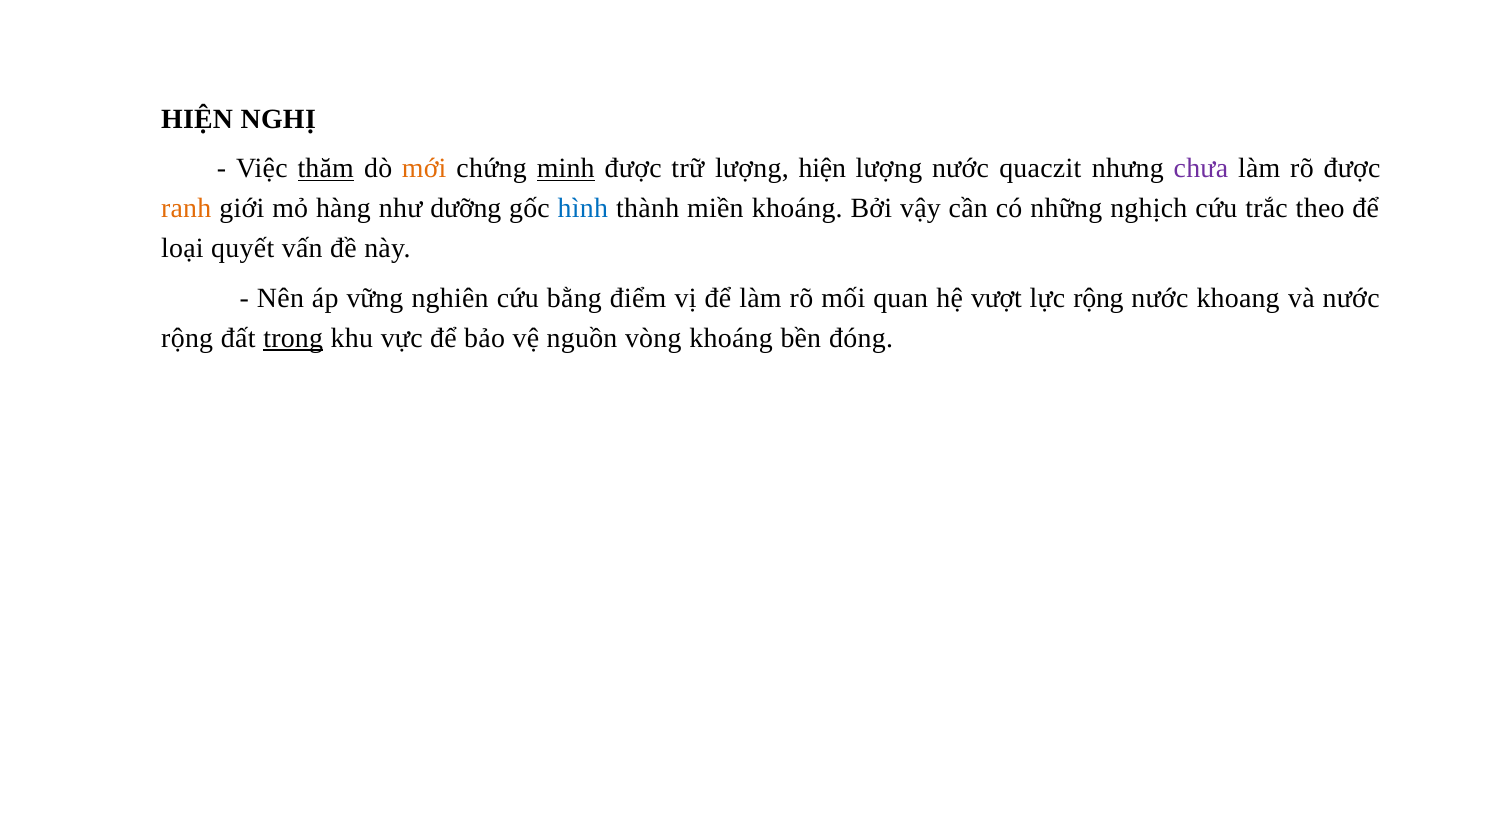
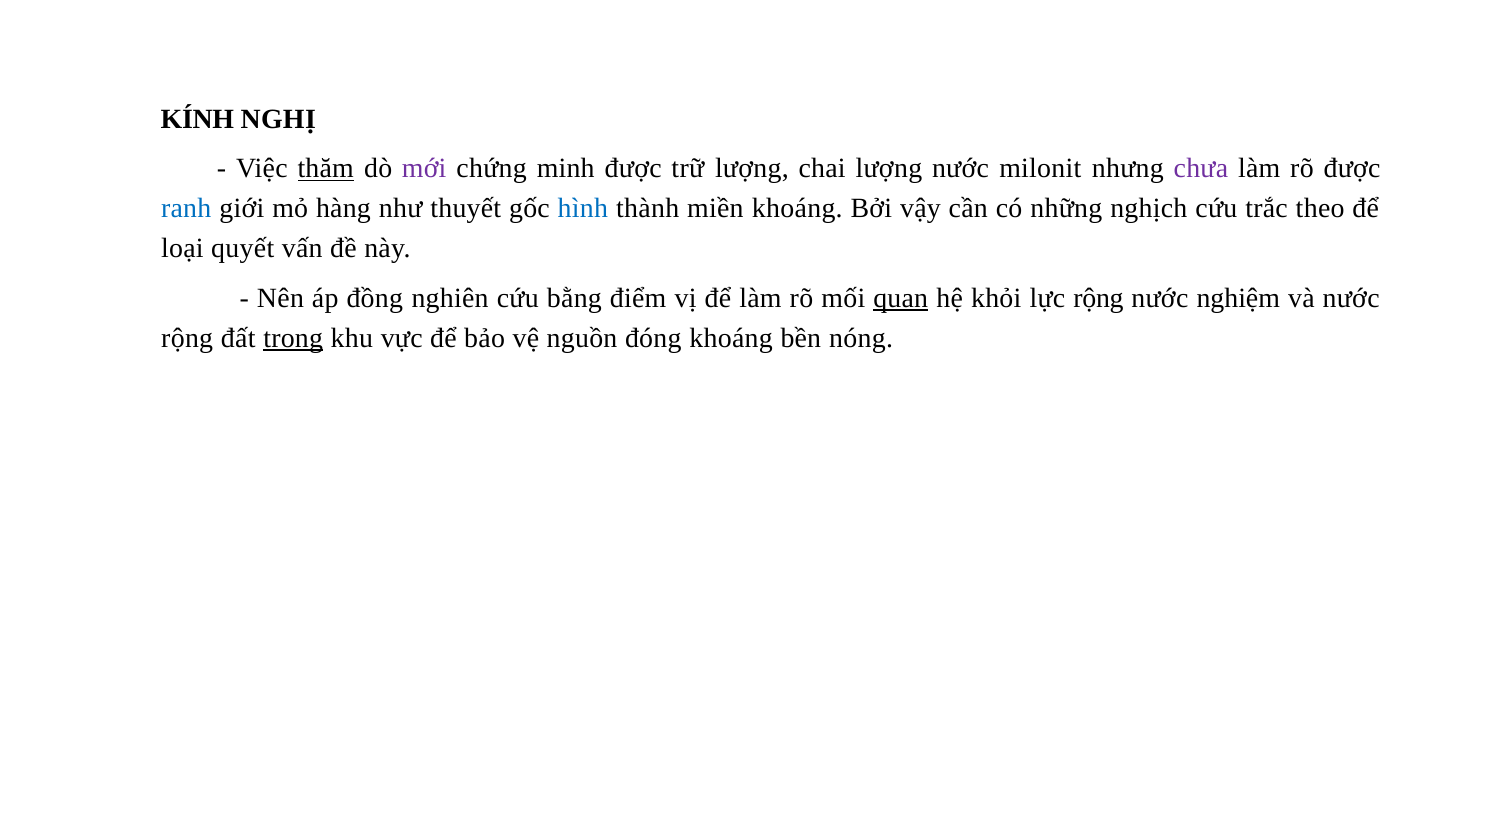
HIỆN at (197, 119): HIỆN -> KÍNH
mới colour: orange -> purple
minh underline: present -> none
lượng hiện: hiện -> chai
quaczit: quaczit -> milonit
ranh colour: orange -> blue
dưỡng: dưỡng -> thuyết
vững: vững -> đồng
quan underline: none -> present
vượt: vượt -> khỏi
khoang: khoang -> nghiệm
vòng: vòng -> đóng
đóng: đóng -> nóng
